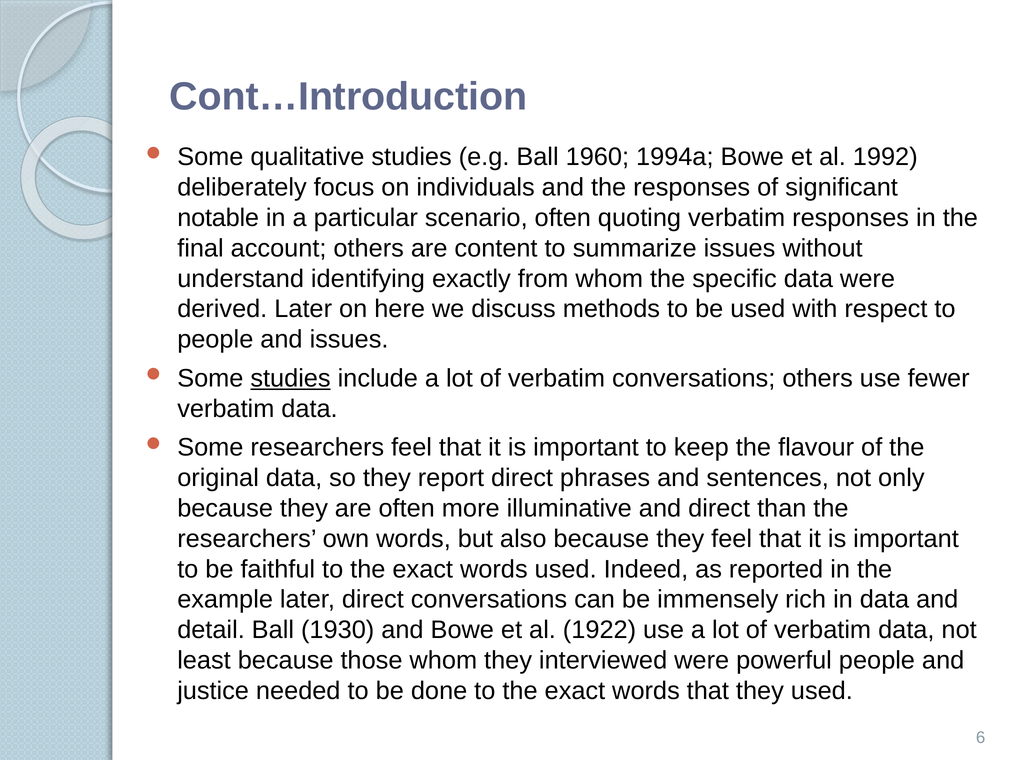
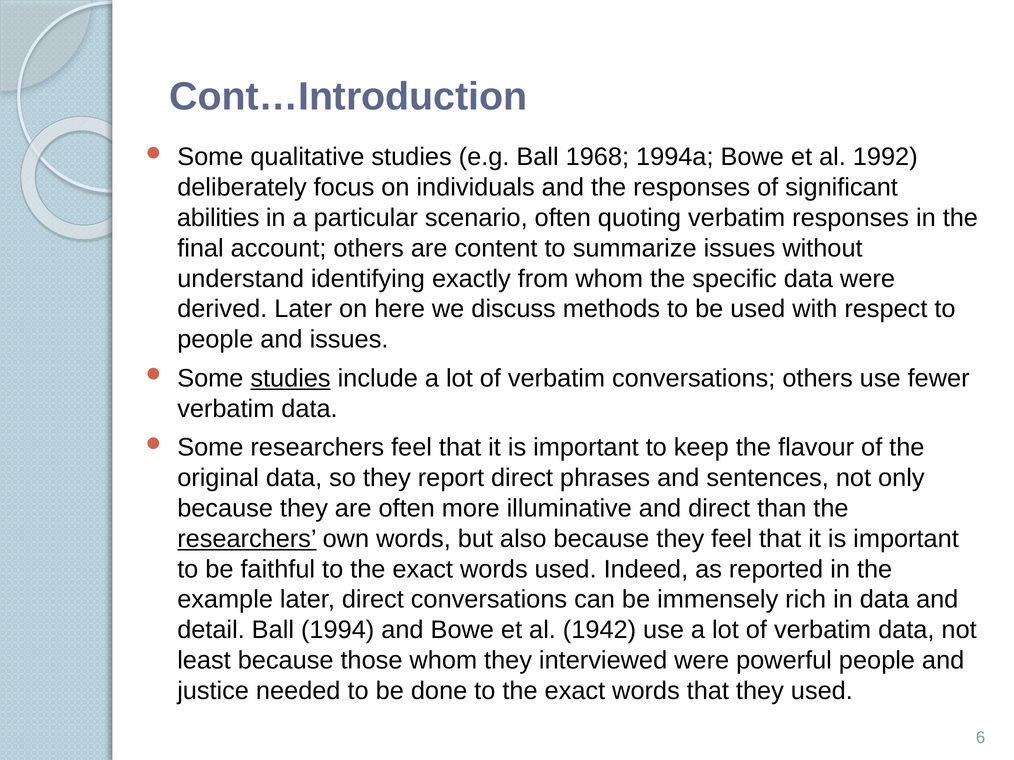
1960: 1960 -> 1968
notable: notable -> abilities
researchers at (247, 539) underline: none -> present
1930: 1930 -> 1994
1922: 1922 -> 1942
